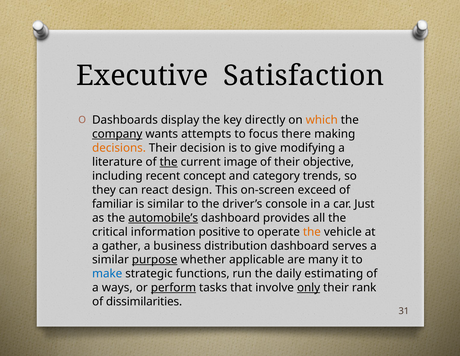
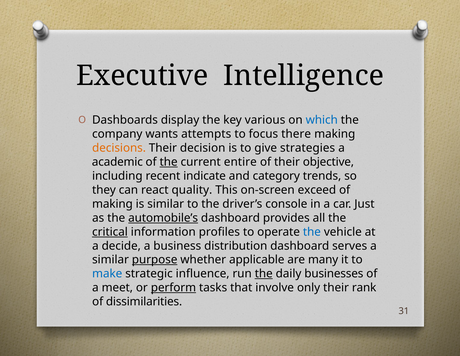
Satisfaction: Satisfaction -> Intelligence
directly: directly -> various
which colour: orange -> blue
company underline: present -> none
modifying: modifying -> strategies
literature: literature -> academic
image: image -> entire
concept: concept -> indicate
design: design -> quality
familiar at (112, 204): familiar -> making
critical underline: none -> present
positive: positive -> profiles
the at (312, 232) colour: orange -> blue
gather: gather -> decide
functions: functions -> influence
the at (264, 273) underline: none -> present
estimating: estimating -> businesses
ways: ways -> meet
only underline: present -> none
